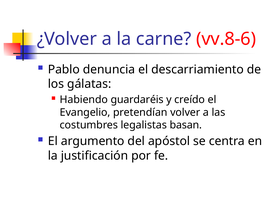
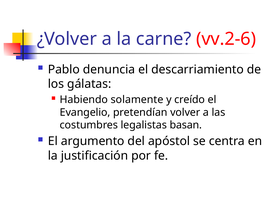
vv.8-6: vv.8-6 -> vv.2-6
guardaréis: guardaréis -> solamente
